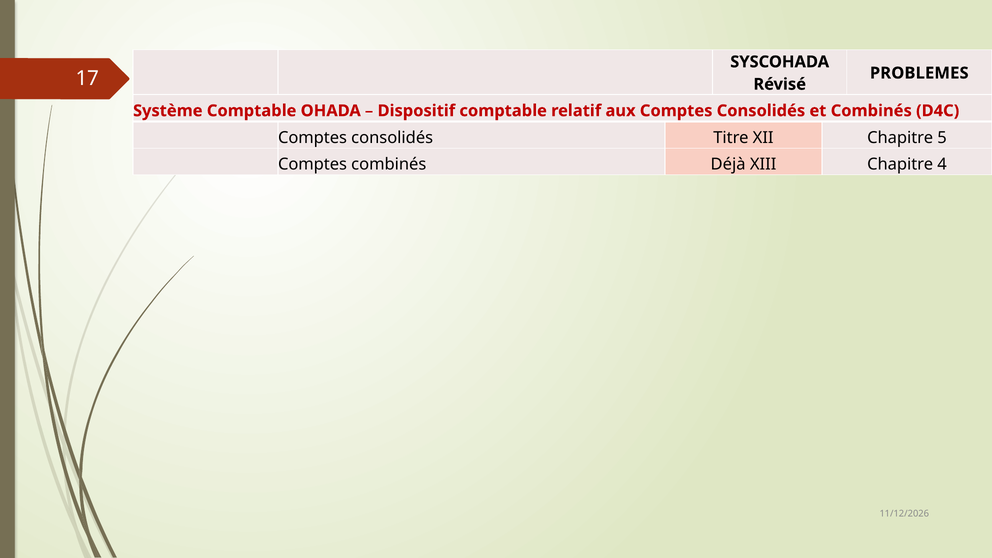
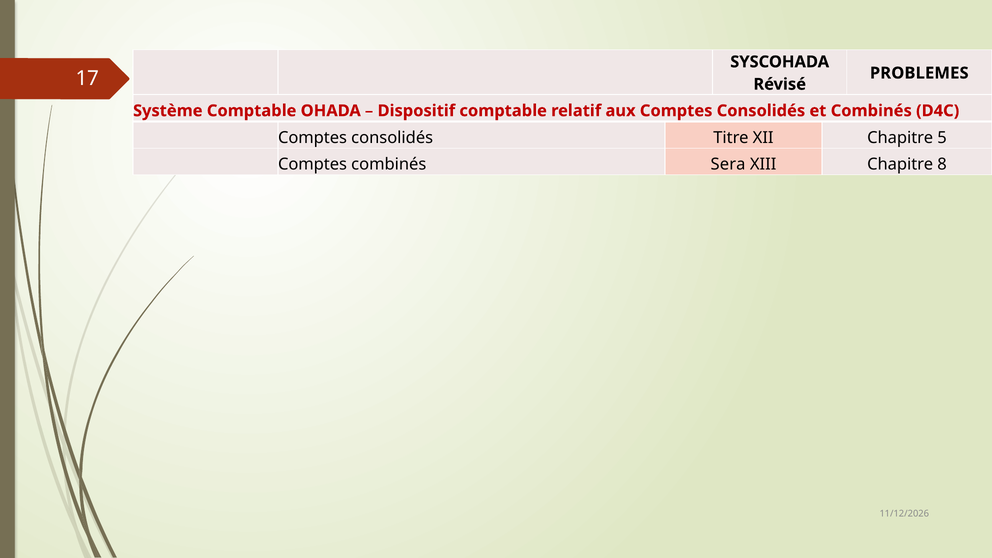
Déjà: Déjà -> Sera
4: 4 -> 8
